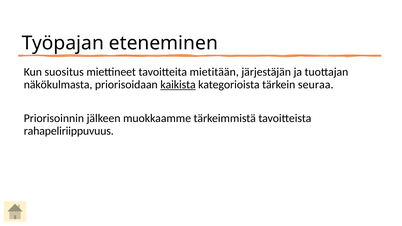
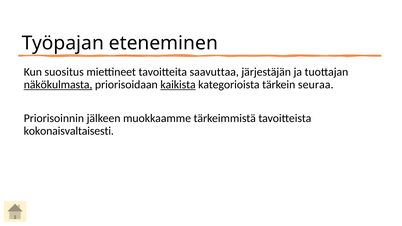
mietitään: mietitään -> saavuttaa
näkökulmasta underline: none -> present
rahapeliriippuvuus: rahapeliriippuvuus -> kokonaisvaltaisesti
